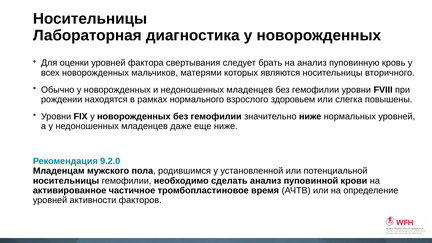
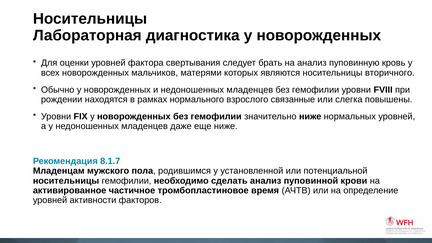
здоровьем: здоровьем -> связанные
9.2.0: 9.2.0 -> 8.1.7
